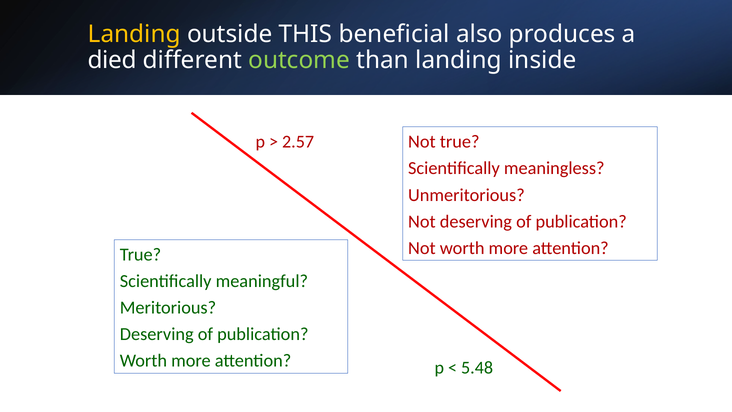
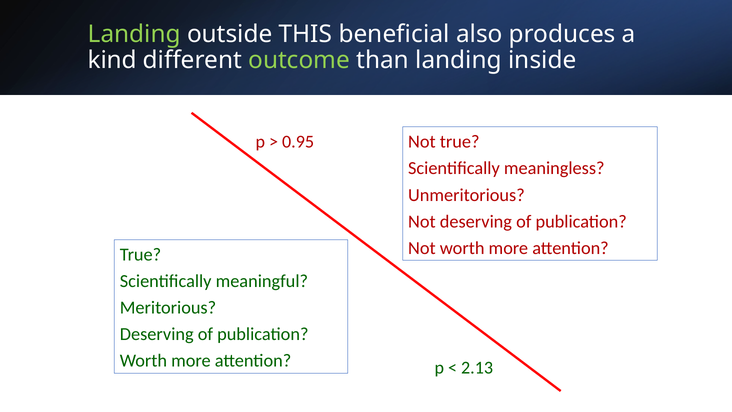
Landing at (134, 34) colour: yellow -> light green
died: died -> kind
2.57: 2.57 -> 0.95
5.48: 5.48 -> 2.13
